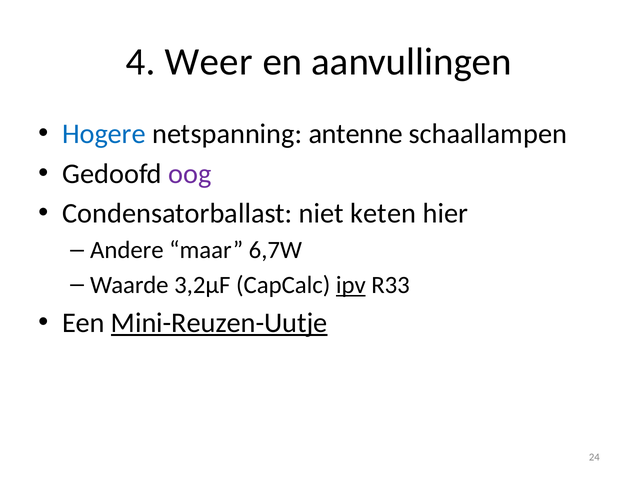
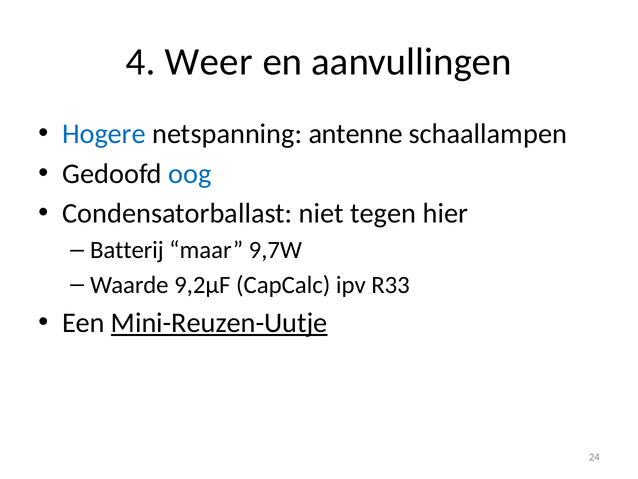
oog colour: purple -> blue
keten: keten -> tegen
Andere: Andere -> Batterij
6,7W: 6,7W -> 9,7W
3,2μF: 3,2μF -> 9,2μF
ipv underline: present -> none
